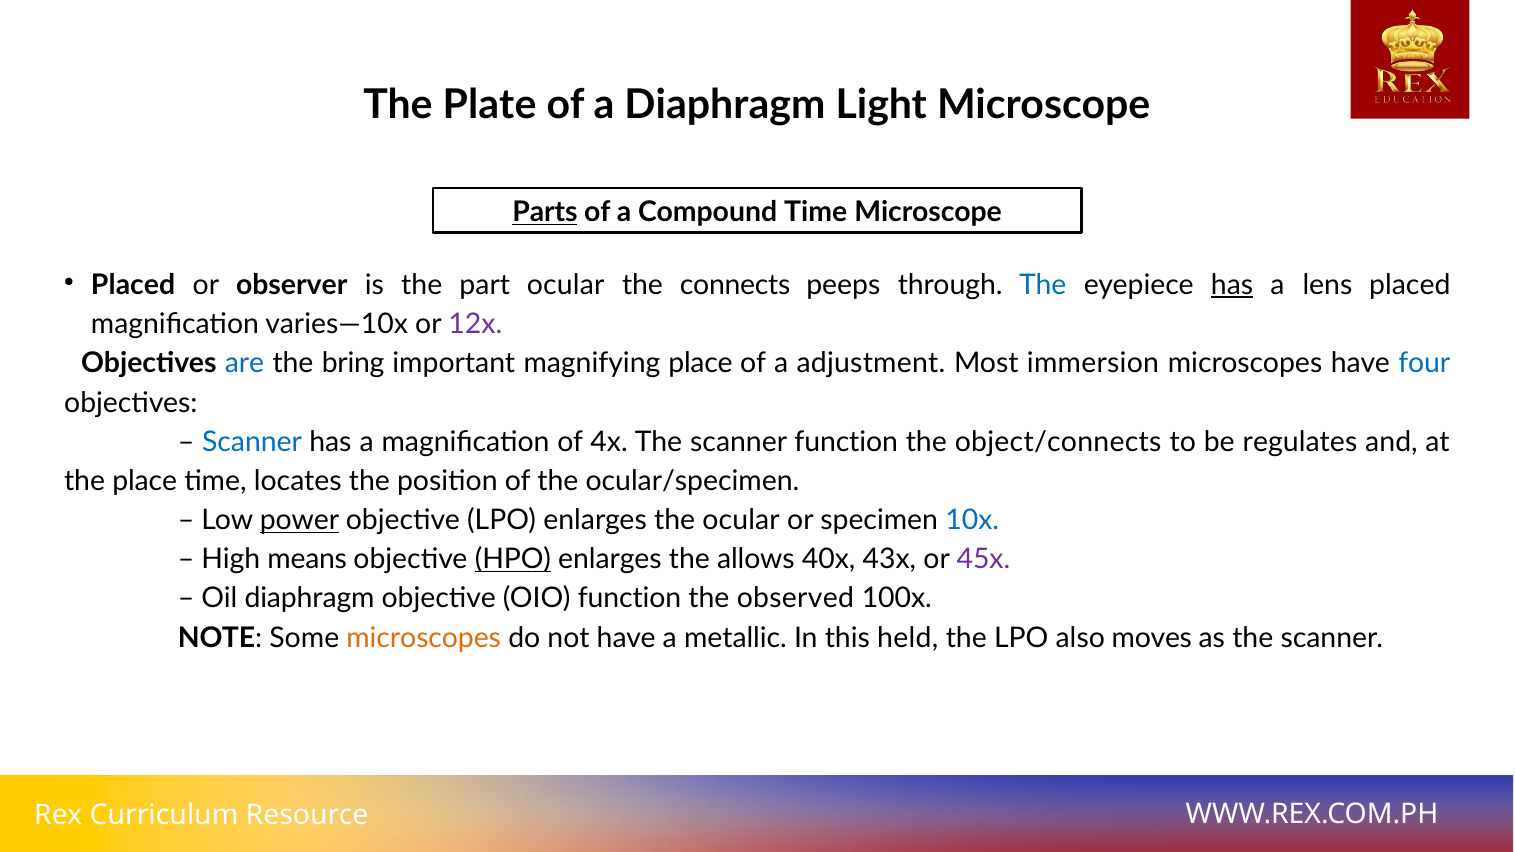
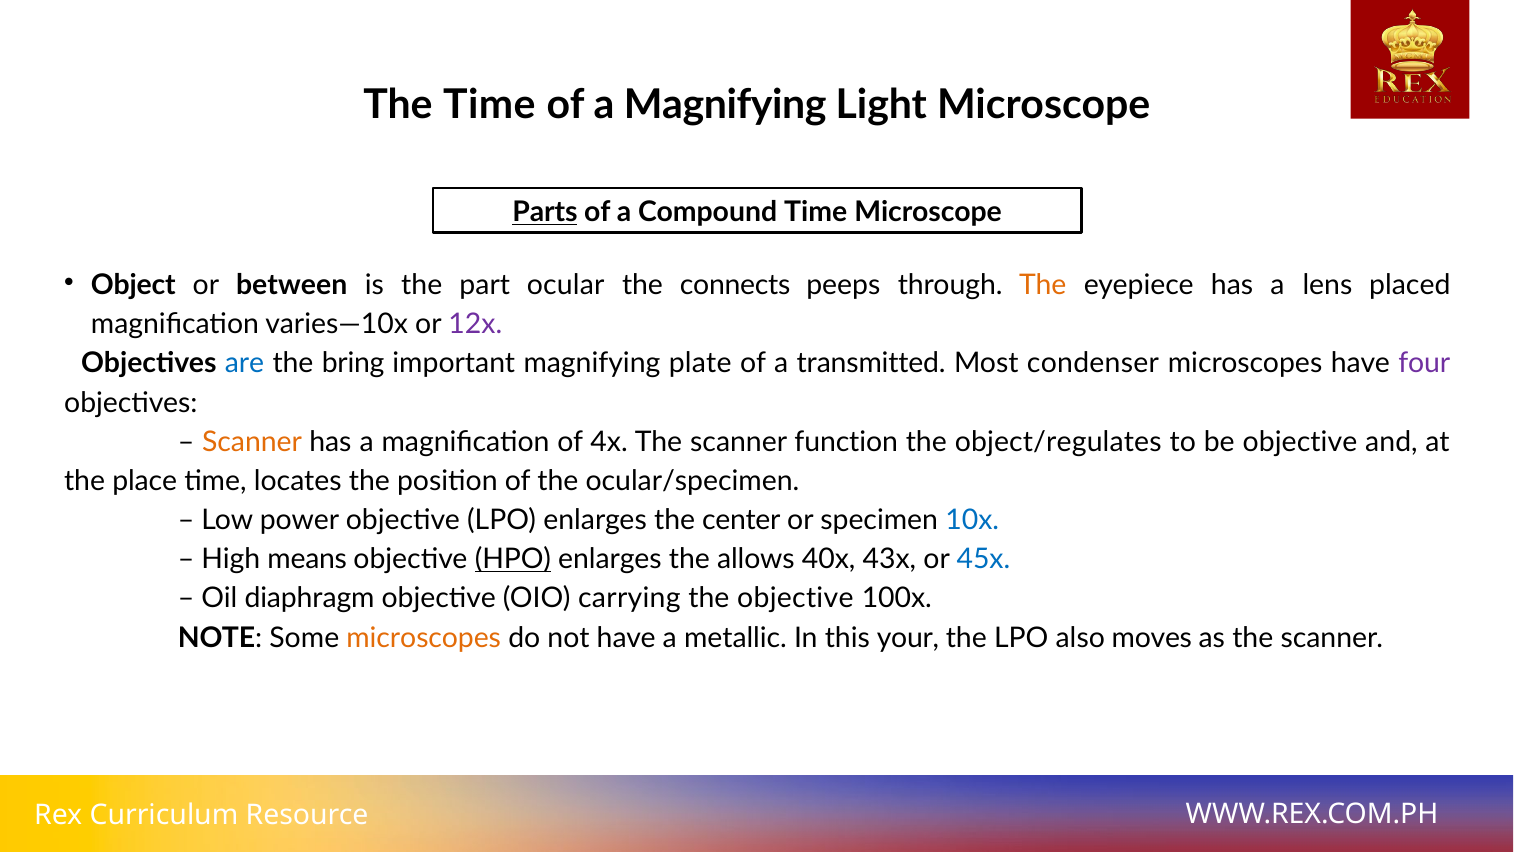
The Plate: Plate -> Time
a Diaphragm: Diaphragm -> Magnifying
Placed at (133, 285): Placed -> Object
observer: observer -> between
The at (1043, 285) colour: blue -> orange
has at (1232, 285) underline: present -> none
magnifying place: place -> plate
adjustment: adjustment -> transmitted
immersion: immersion -> condenser
four colour: blue -> purple
Scanner at (252, 442) colour: blue -> orange
object/connects: object/connects -> object/regulates
be regulates: regulates -> objective
power underline: present -> none
the ocular: ocular -> center
45x colour: purple -> blue
OIO function: function -> carrying
the observed: observed -> objective
held: held -> your
